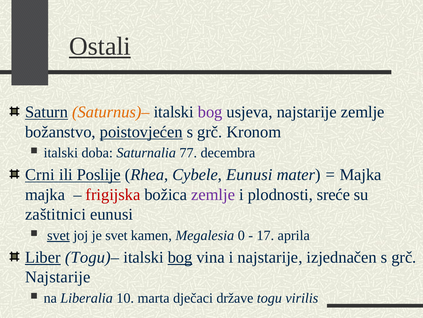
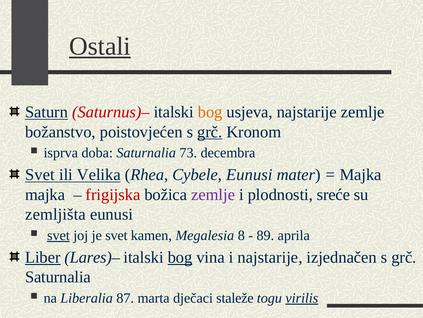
Saturnus)– colour: orange -> red
bog at (210, 112) colour: purple -> orange
poistovjećen underline: present -> none
grč at (210, 132) underline: none -> present
italski at (61, 153): italski -> isprva
77: 77 -> 73
Crni at (40, 174): Crni -> Svet
Poslije: Poslije -> Velika
zaštitnici: zaštitnici -> zemljišta
0: 0 -> 8
17: 17 -> 89
Togu)–: Togu)– -> Lares)–
Najstarije at (58, 276): Najstarije -> Saturnalia
10: 10 -> 87
države: države -> staleže
virilis underline: none -> present
